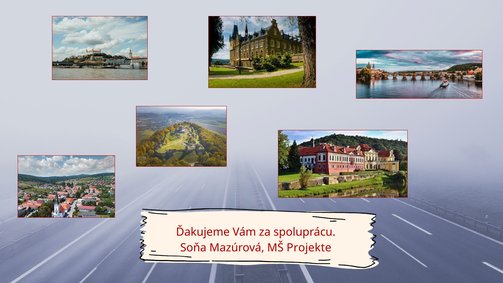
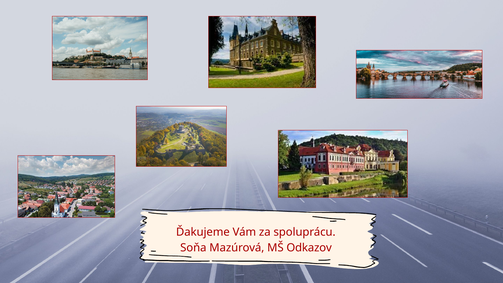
Projekte: Projekte -> Odkazov
